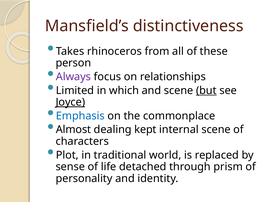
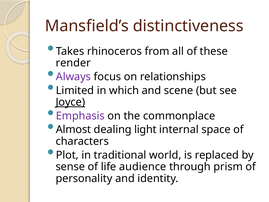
person: person -> render
but underline: present -> none
Emphasis colour: blue -> purple
kept: kept -> light
internal scene: scene -> space
detached: detached -> audience
